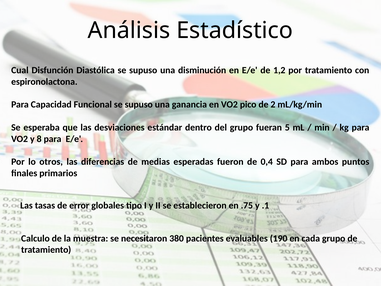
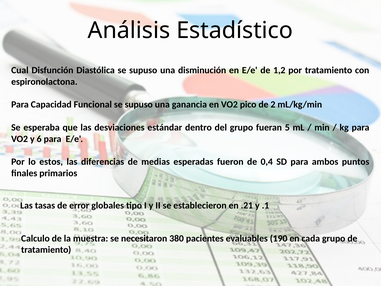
8: 8 -> 6
otros: otros -> estos
.75: .75 -> .21
